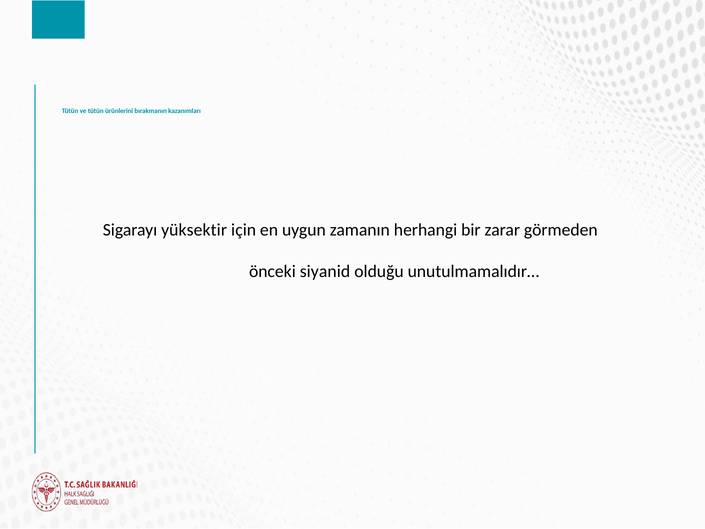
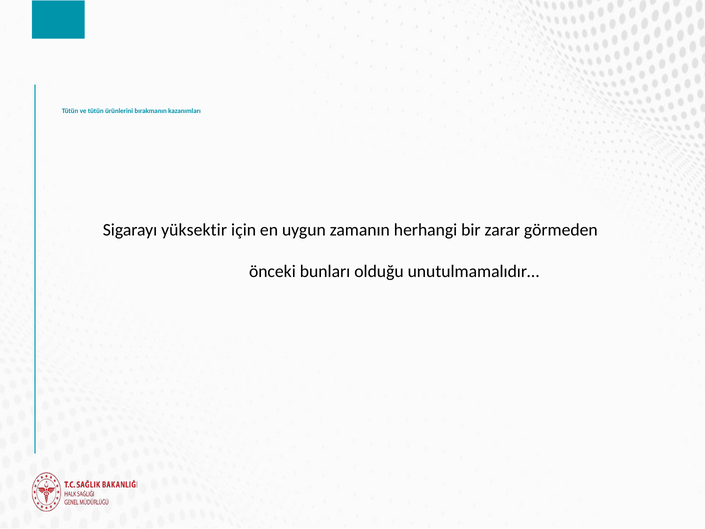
siyanid: siyanid -> bunları
